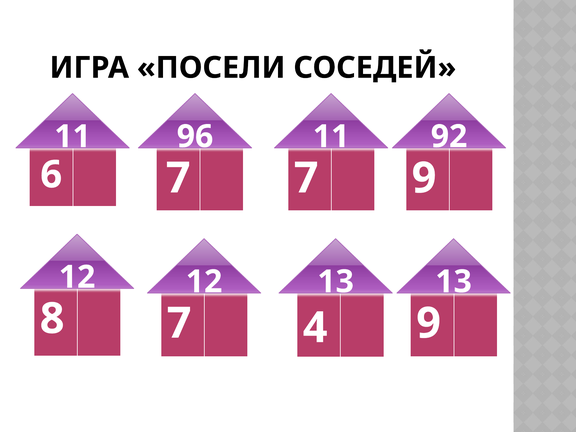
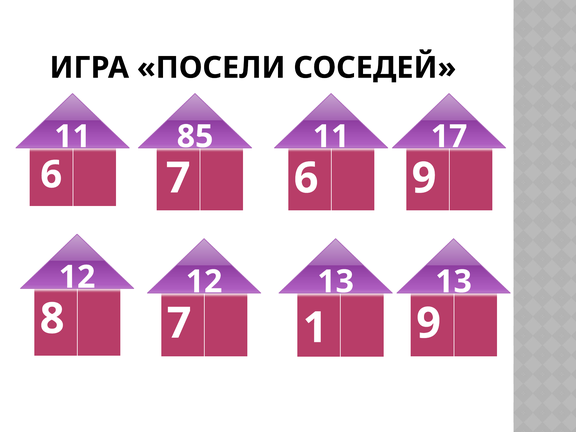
96: 96 -> 85
92: 92 -> 17
7 at (306, 178): 7 -> 6
4: 4 -> 1
